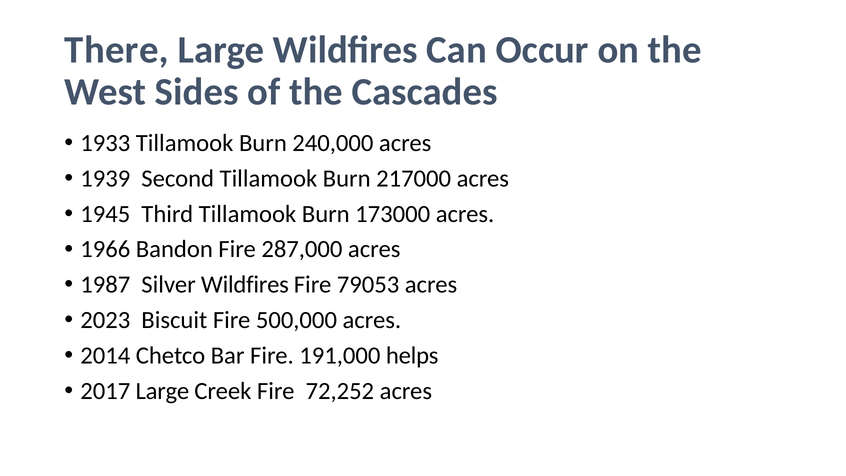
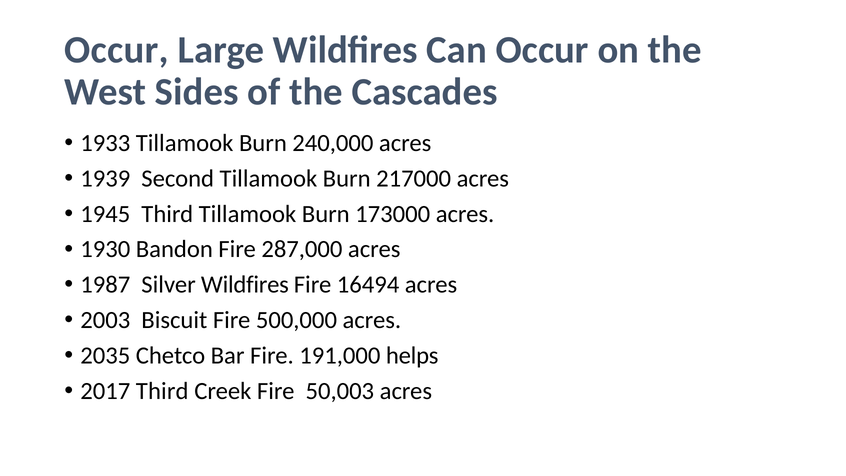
There at (117, 50): There -> Occur
1966: 1966 -> 1930
79053: 79053 -> 16494
2023: 2023 -> 2003
2014: 2014 -> 2035
2017 Large: Large -> Third
72,252: 72,252 -> 50,003
